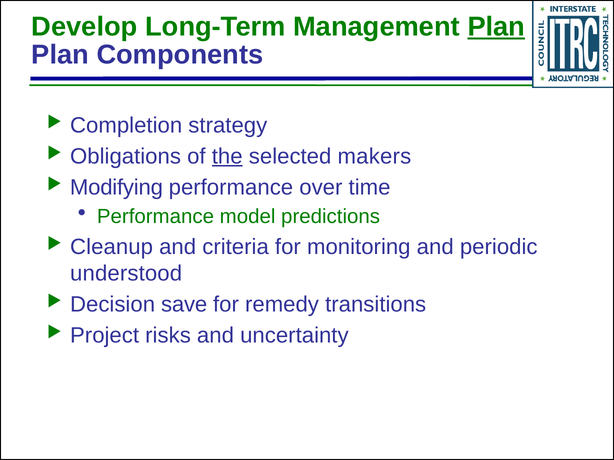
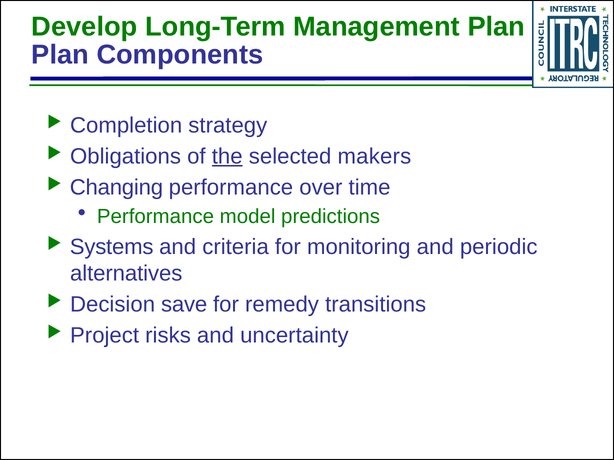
Plan at (496, 27) underline: present -> none
Modifying: Modifying -> Changing
Cleanup: Cleanup -> Systems
understood: understood -> alternatives
